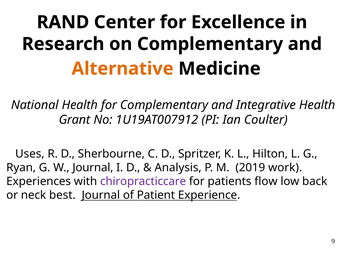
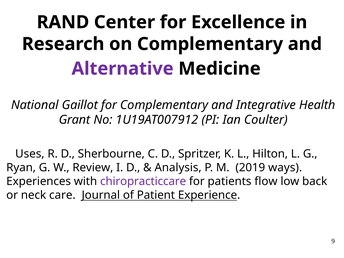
Alternative colour: orange -> purple
National Health: Health -> Gaillot
W Journal: Journal -> Review
work: work -> ways
best: best -> care
